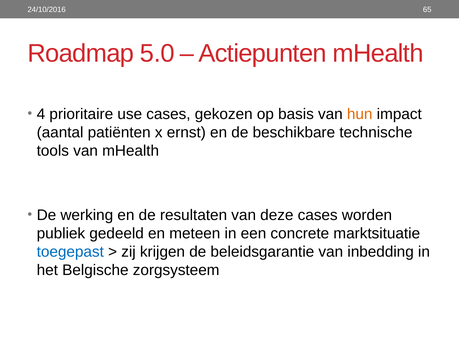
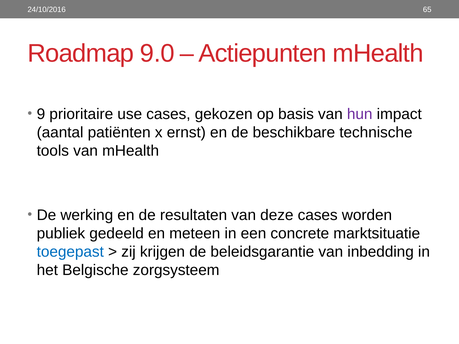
5.0: 5.0 -> 9.0
4: 4 -> 9
hun colour: orange -> purple
